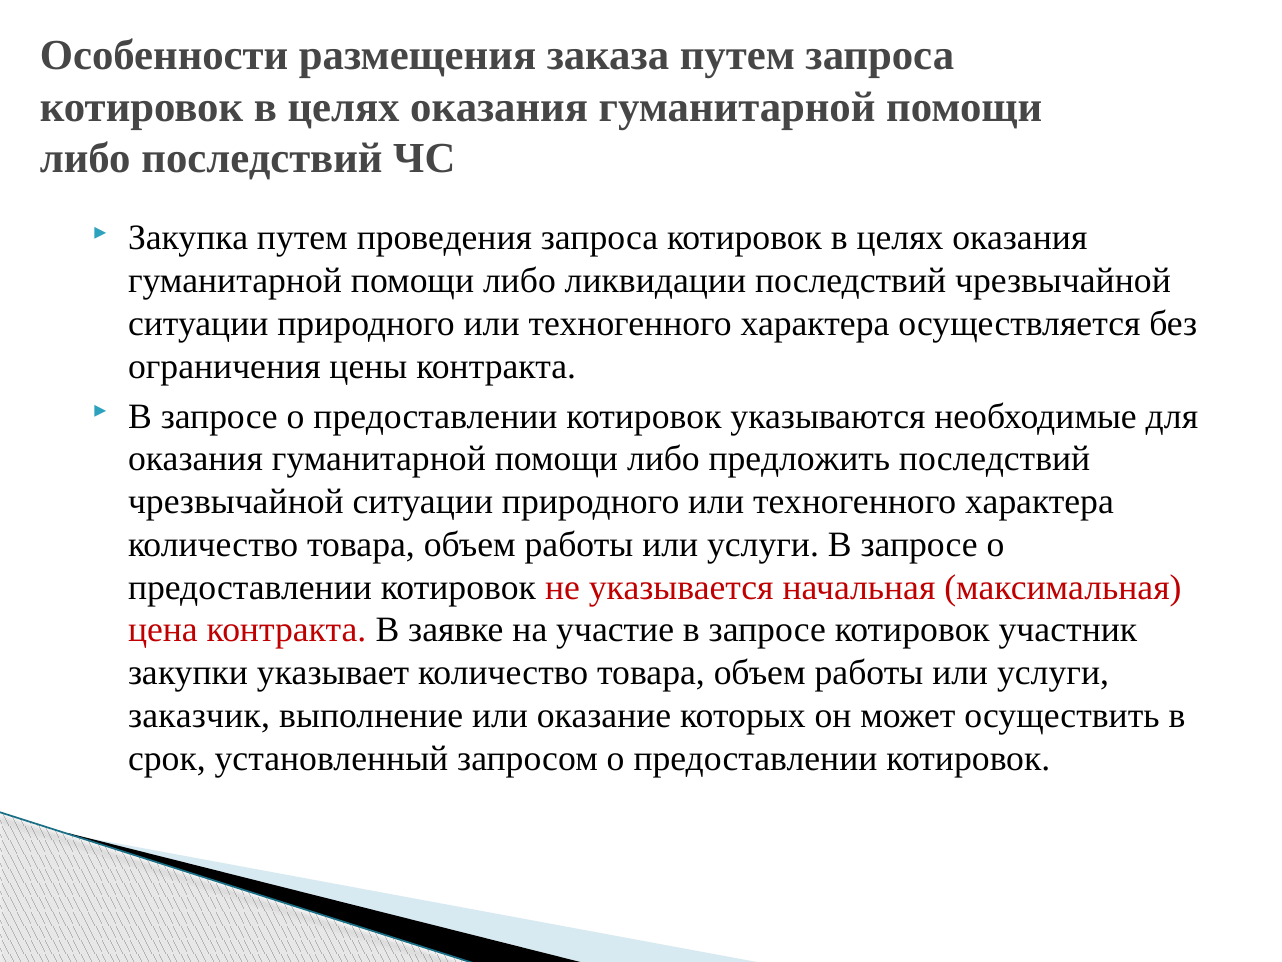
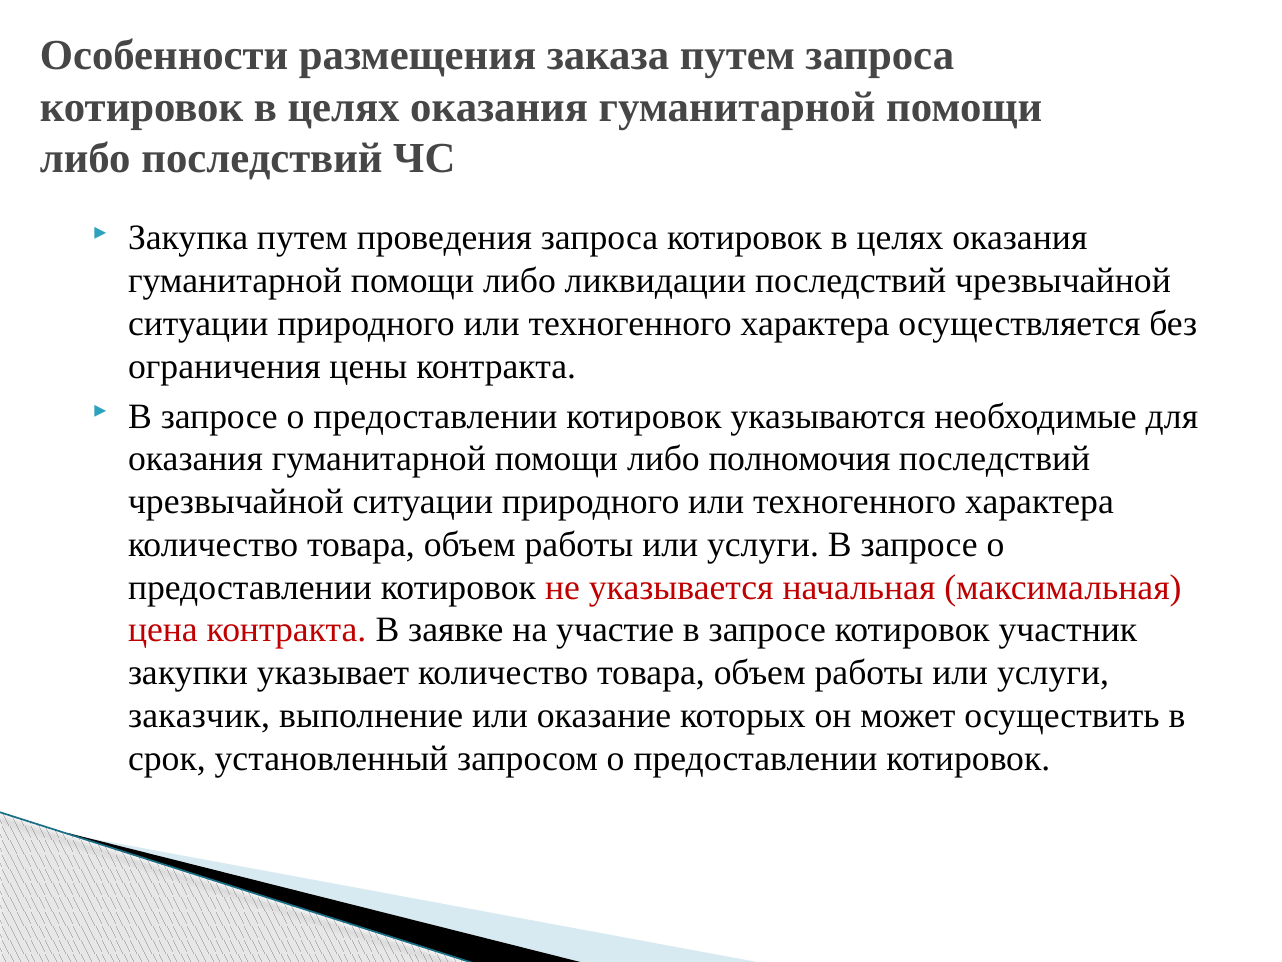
предложить: предложить -> полномочия
